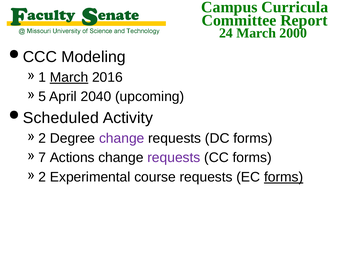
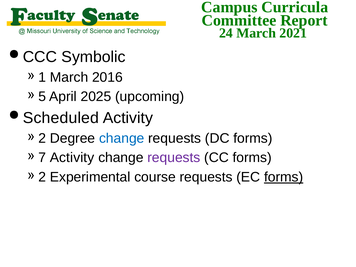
2000: 2000 -> 2021
Modeling: Modeling -> Symbolic
March at (69, 77) underline: present -> none
2040: 2040 -> 2025
change at (122, 138) colour: purple -> blue
Actions at (72, 158): Actions -> Activity
